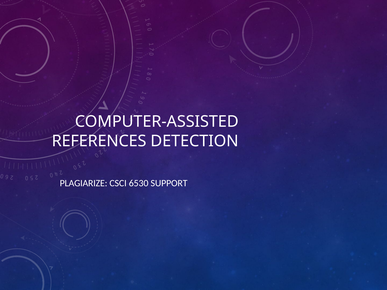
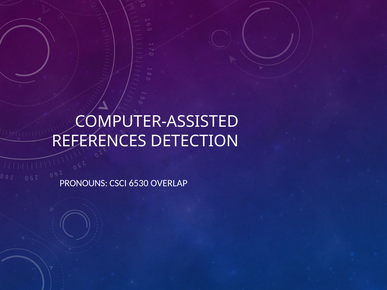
PLAGIARIZE: PLAGIARIZE -> PRONOUNS
SUPPORT: SUPPORT -> OVERLAP
